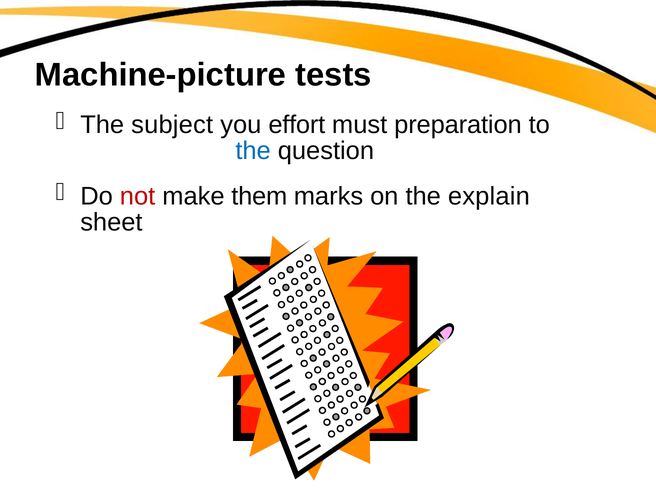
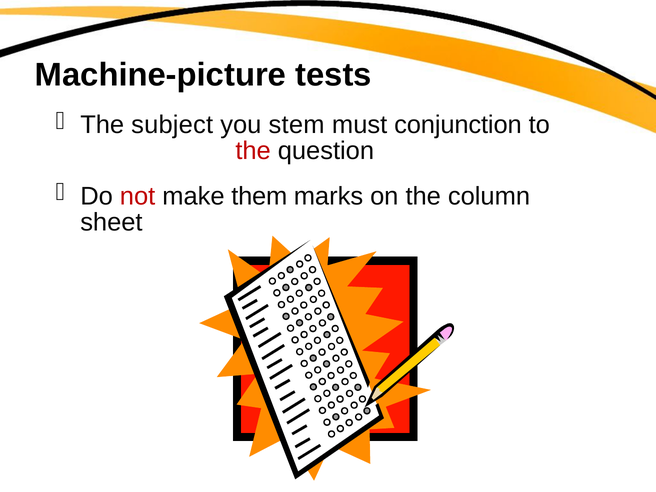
effort: effort -> stem
preparation: preparation -> conjunction
the at (253, 151) colour: blue -> red
explain: explain -> column
